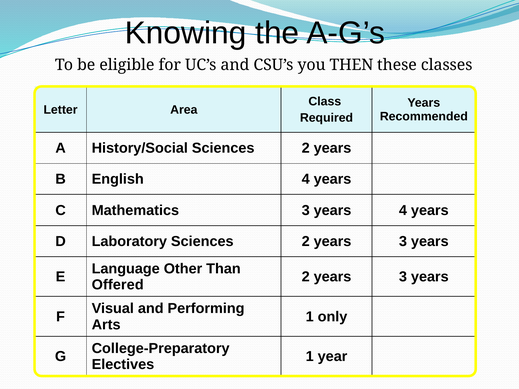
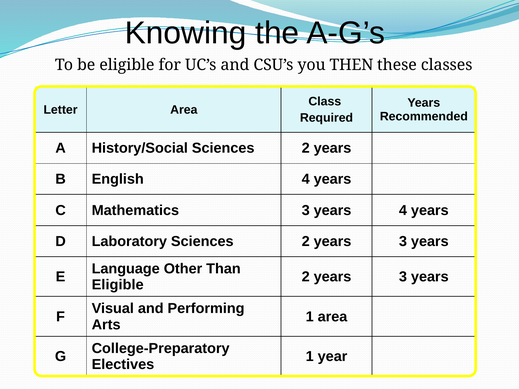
Offered at (118, 285): Offered -> Eligible
1 only: only -> area
